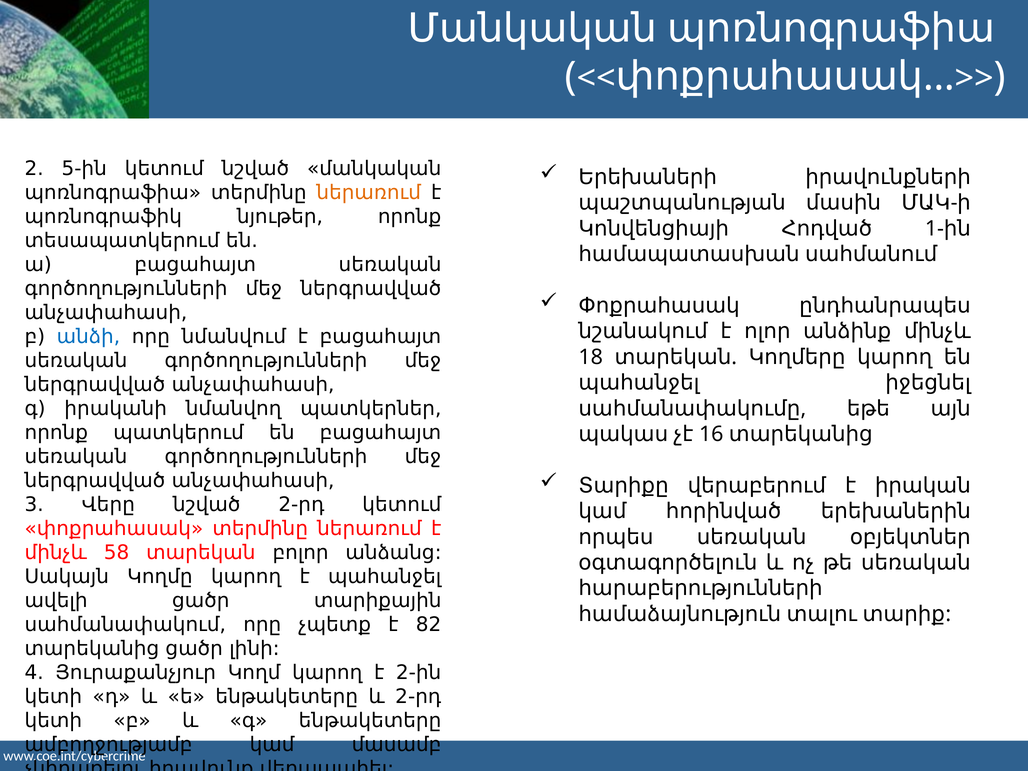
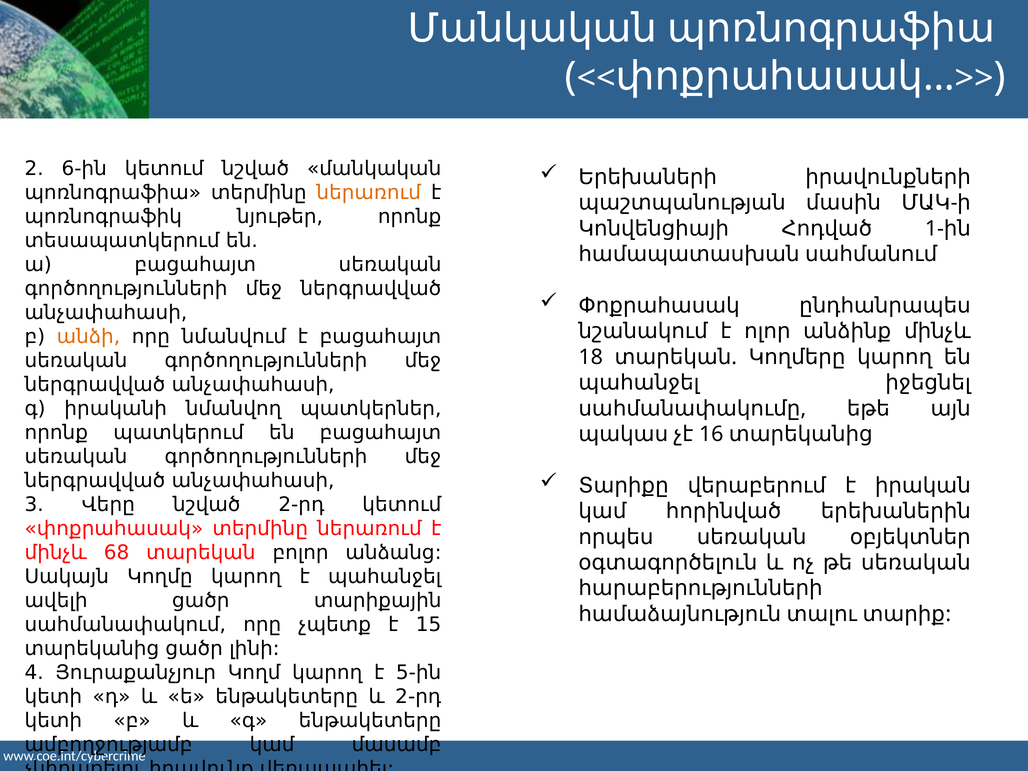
5-ին: 5-ին -> 6-ին
անձի colour: blue -> orange
58: 58 -> 68
82: 82 -> 15
2-ին: 2-ին -> 5-ին
